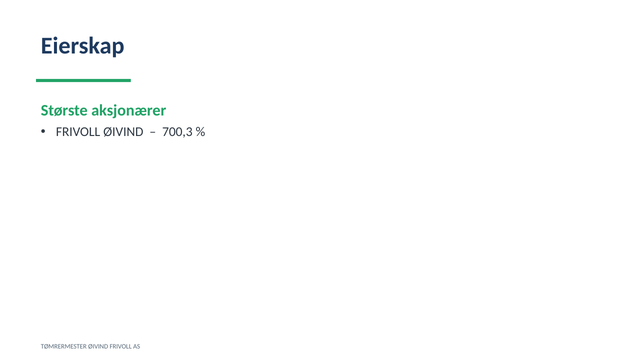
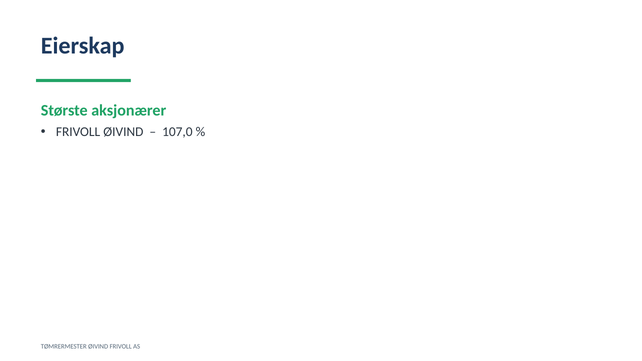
700,3: 700,3 -> 107,0
